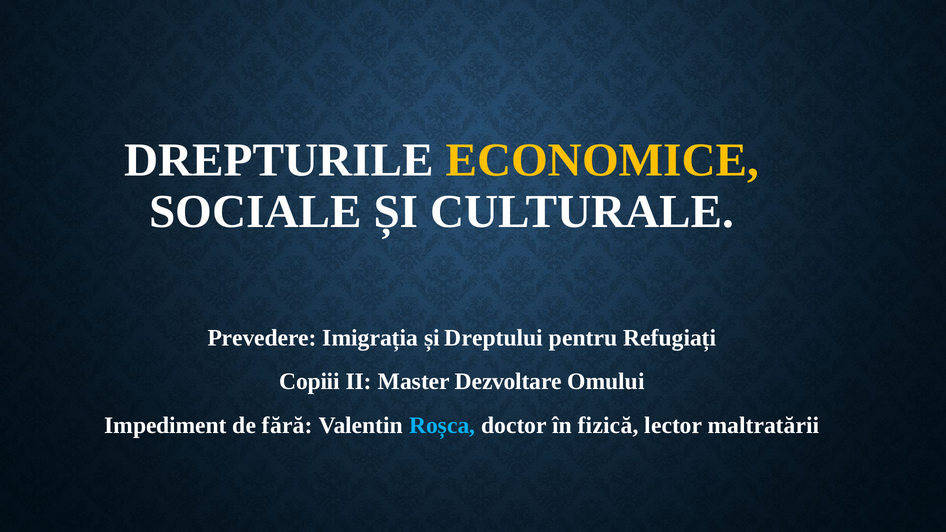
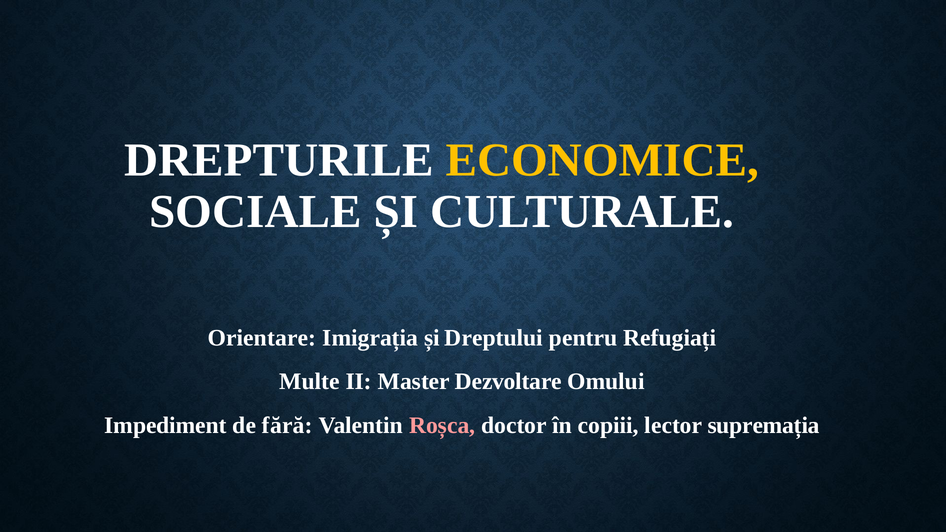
Prevedere: Prevedere -> Orientare
Copiii: Copiii -> Multe
Roșca colour: light blue -> pink
fizică: fizică -> copiii
maltratării: maltratării -> supremația
